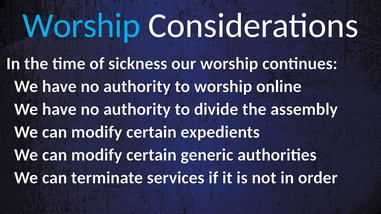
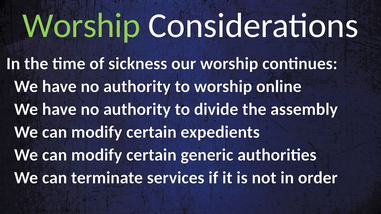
Worship at (81, 26) colour: light blue -> light green
